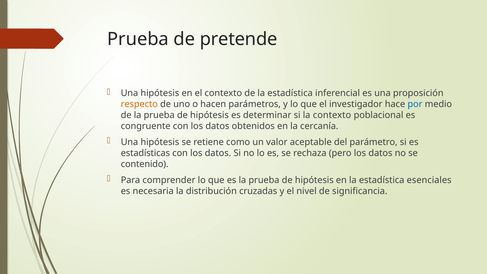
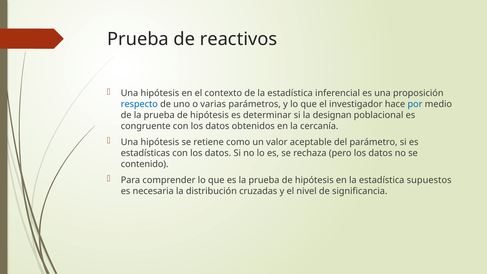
pretende: pretende -> reactivos
respecto colour: orange -> blue
hacen: hacen -> varias
la contexto: contexto -> designan
esenciales: esenciales -> supuestos
